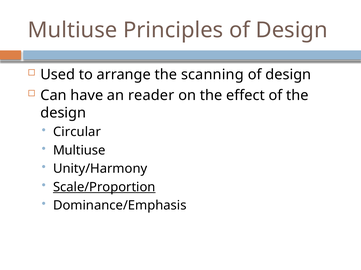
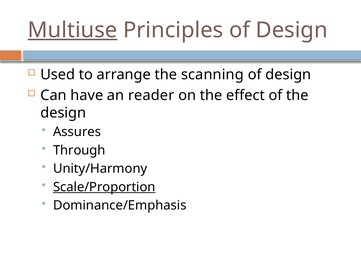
Multiuse at (73, 30) underline: none -> present
Circular: Circular -> Assures
Multiuse at (79, 151): Multiuse -> Through
